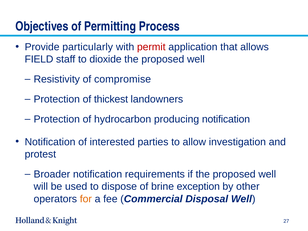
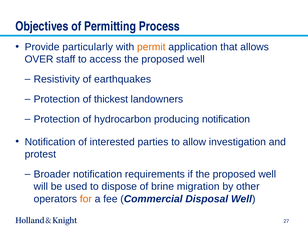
permit colour: red -> orange
FIELD: FIELD -> OVER
dioxide: dioxide -> access
compromise: compromise -> earthquakes
exception: exception -> migration
